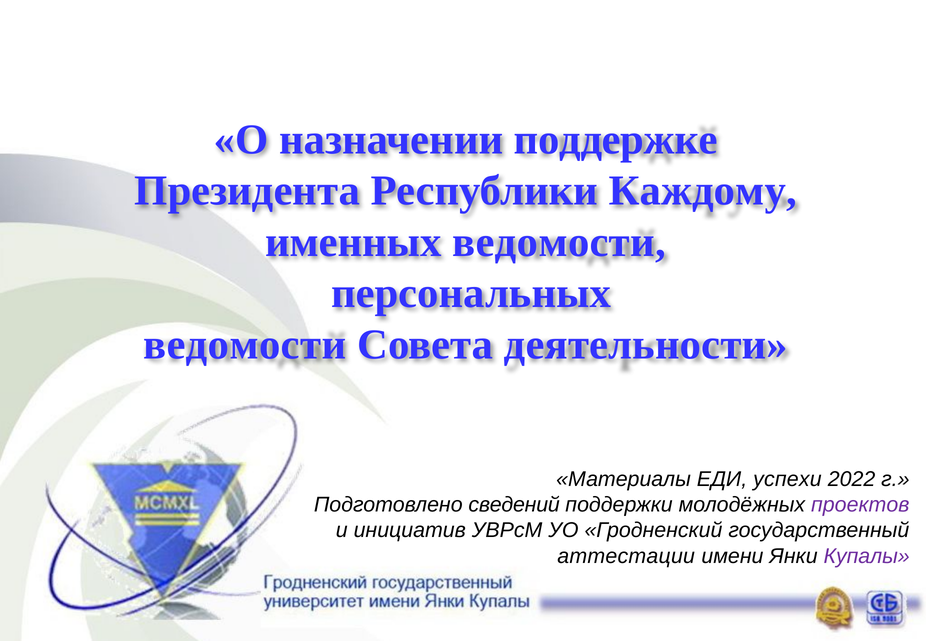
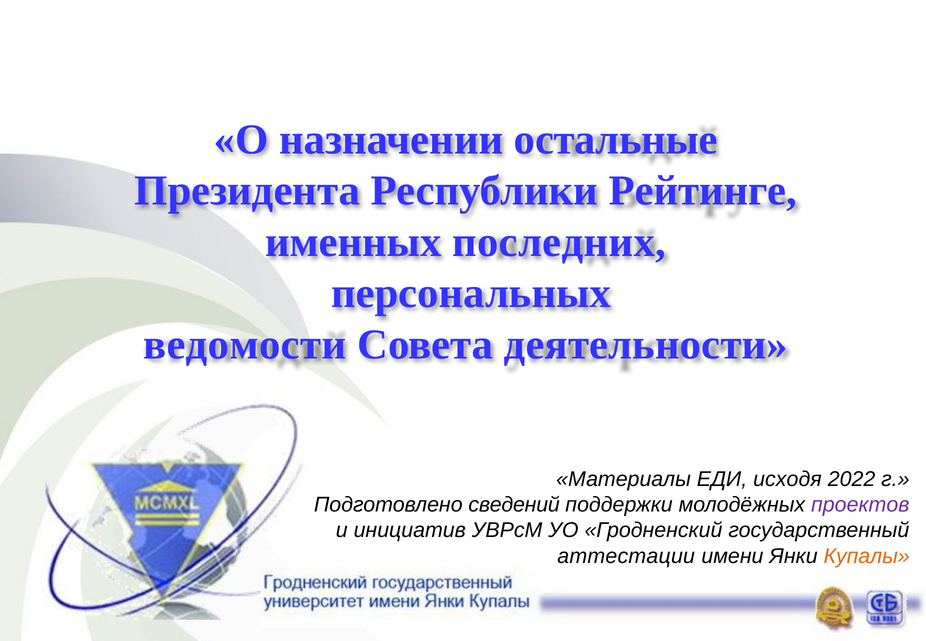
поддержке: поддержке -> остальные
Каждому: Каждому -> Рейтинге
именных ведомости: ведомости -> последних
успехи: успехи -> исходя
Купалы colour: purple -> orange
